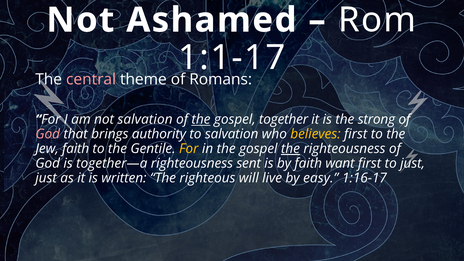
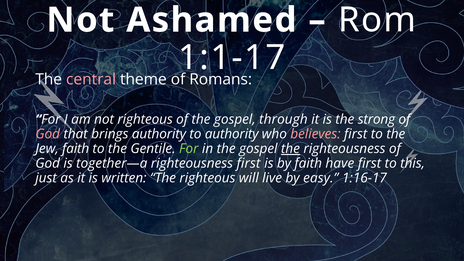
not salvation: salvation -> righteous
the at (201, 119) underline: present -> none
together: together -> through
to salvation: salvation -> authority
believes colour: yellow -> pink
For at (189, 149) colour: yellow -> light green
righteousness sent: sent -> first
want: want -> have
to just: just -> this
